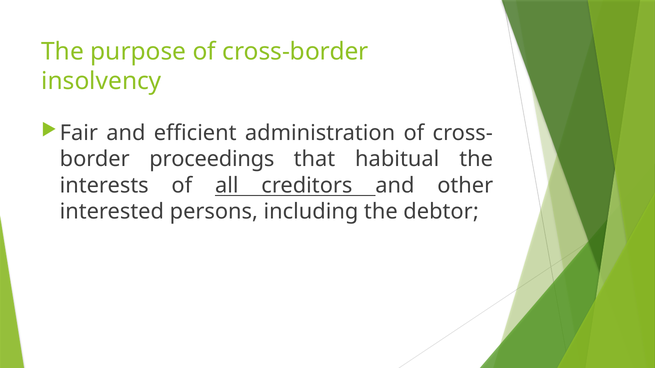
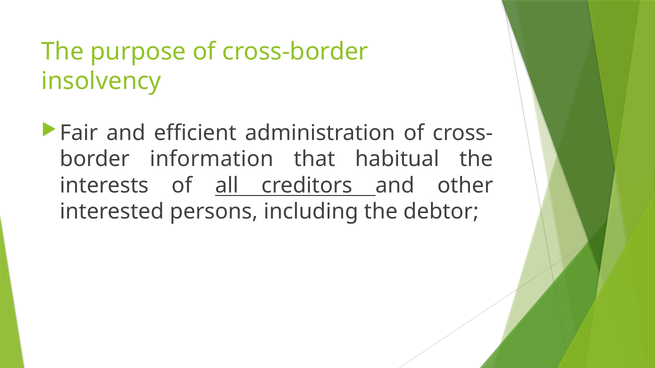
proceedings: proceedings -> information
